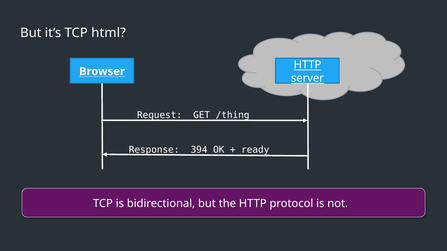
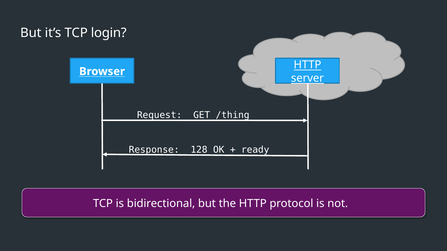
html: html -> login
394: 394 -> 128
